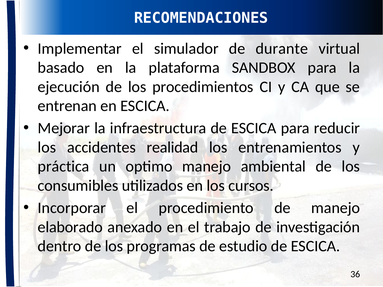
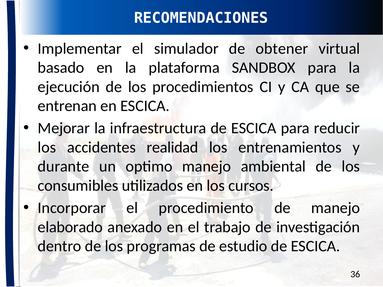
durante: durante -> obtener
práctica: práctica -> durante
